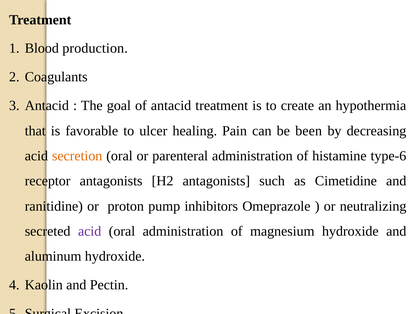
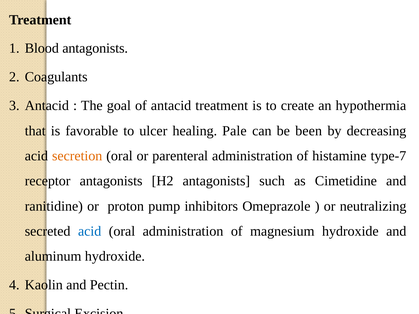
Blood production: production -> antagonists
Pain: Pain -> Pale
type-6: type-6 -> type-7
acid at (90, 231) colour: purple -> blue
